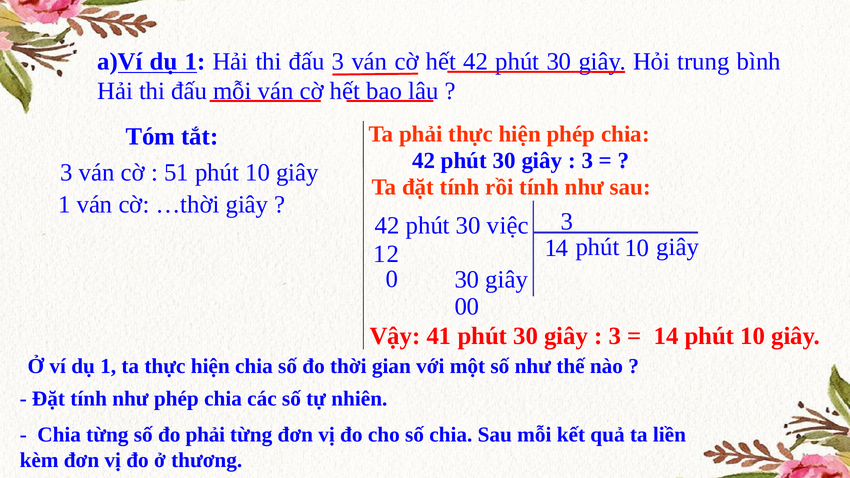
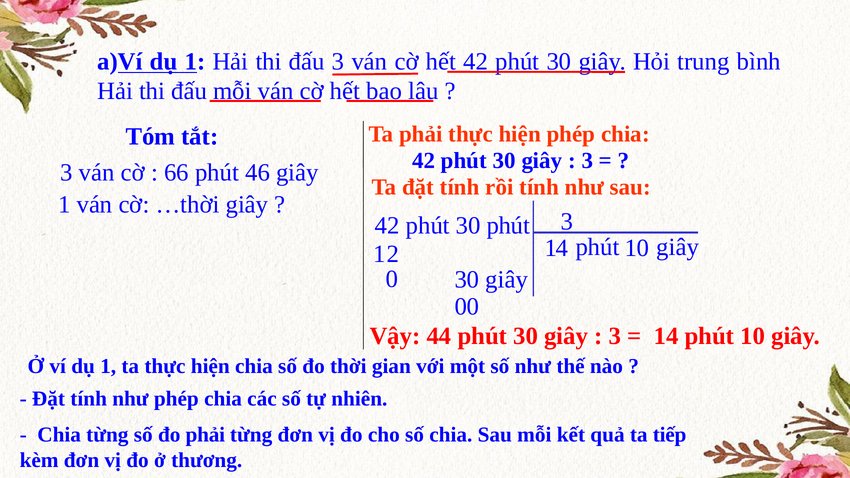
51: 51 -> 66
10 at (258, 173): 10 -> 46
30 việc: việc -> phút
41: 41 -> 44
liền: liền -> tiếp
